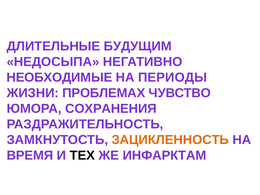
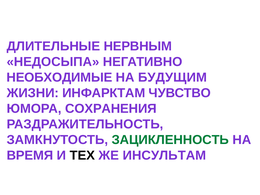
БУДУЩИМ: БУДУЩИМ -> НЕРВНЫМ
ПЕРИОДЫ: ПЕРИОДЫ -> БУДУЩИМ
ПРОБЛЕМАХ: ПРОБЛЕМАХ -> ИНФАРКТАМ
ЗАЦИКЛЕННОСТЬ colour: orange -> green
ИНФАРКТАМ: ИНФАРКТАМ -> ИНСУЛЬТАМ
